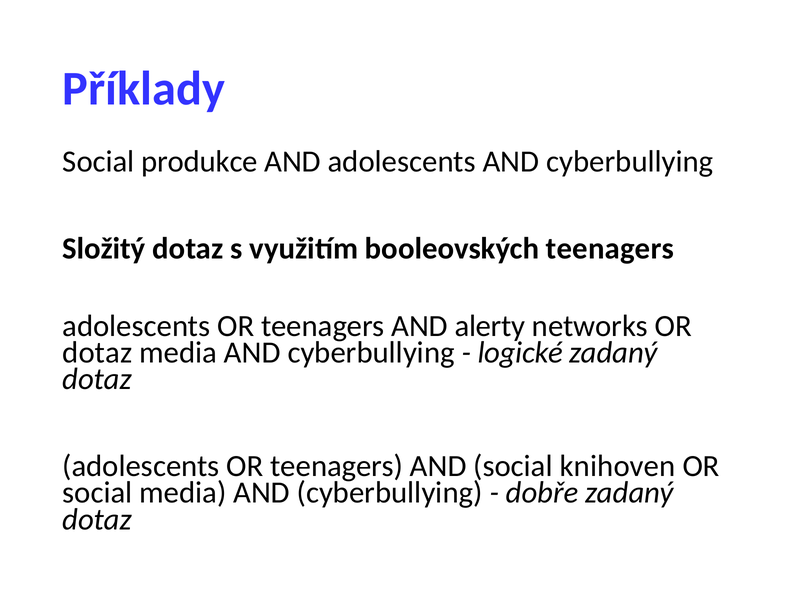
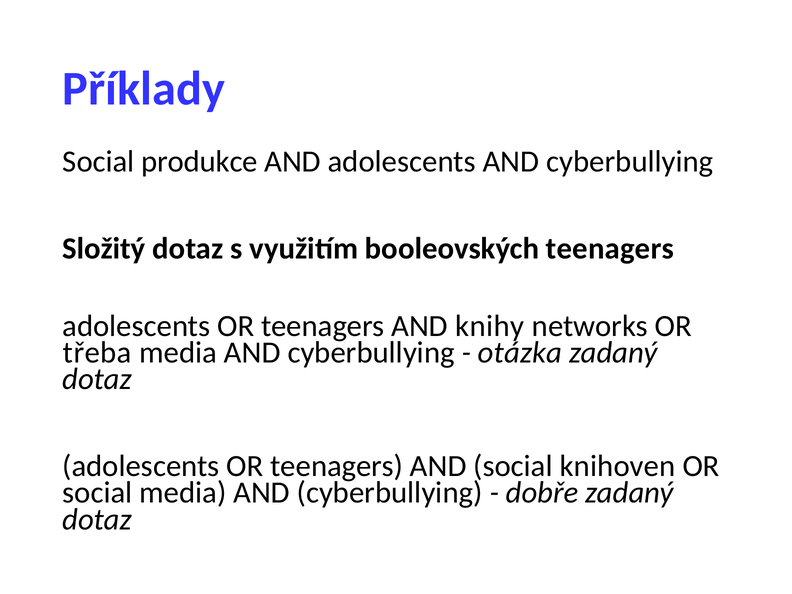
alerty: alerty -> knihy
dotaz at (97, 353): dotaz -> třeba
logické: logické -> otázka
